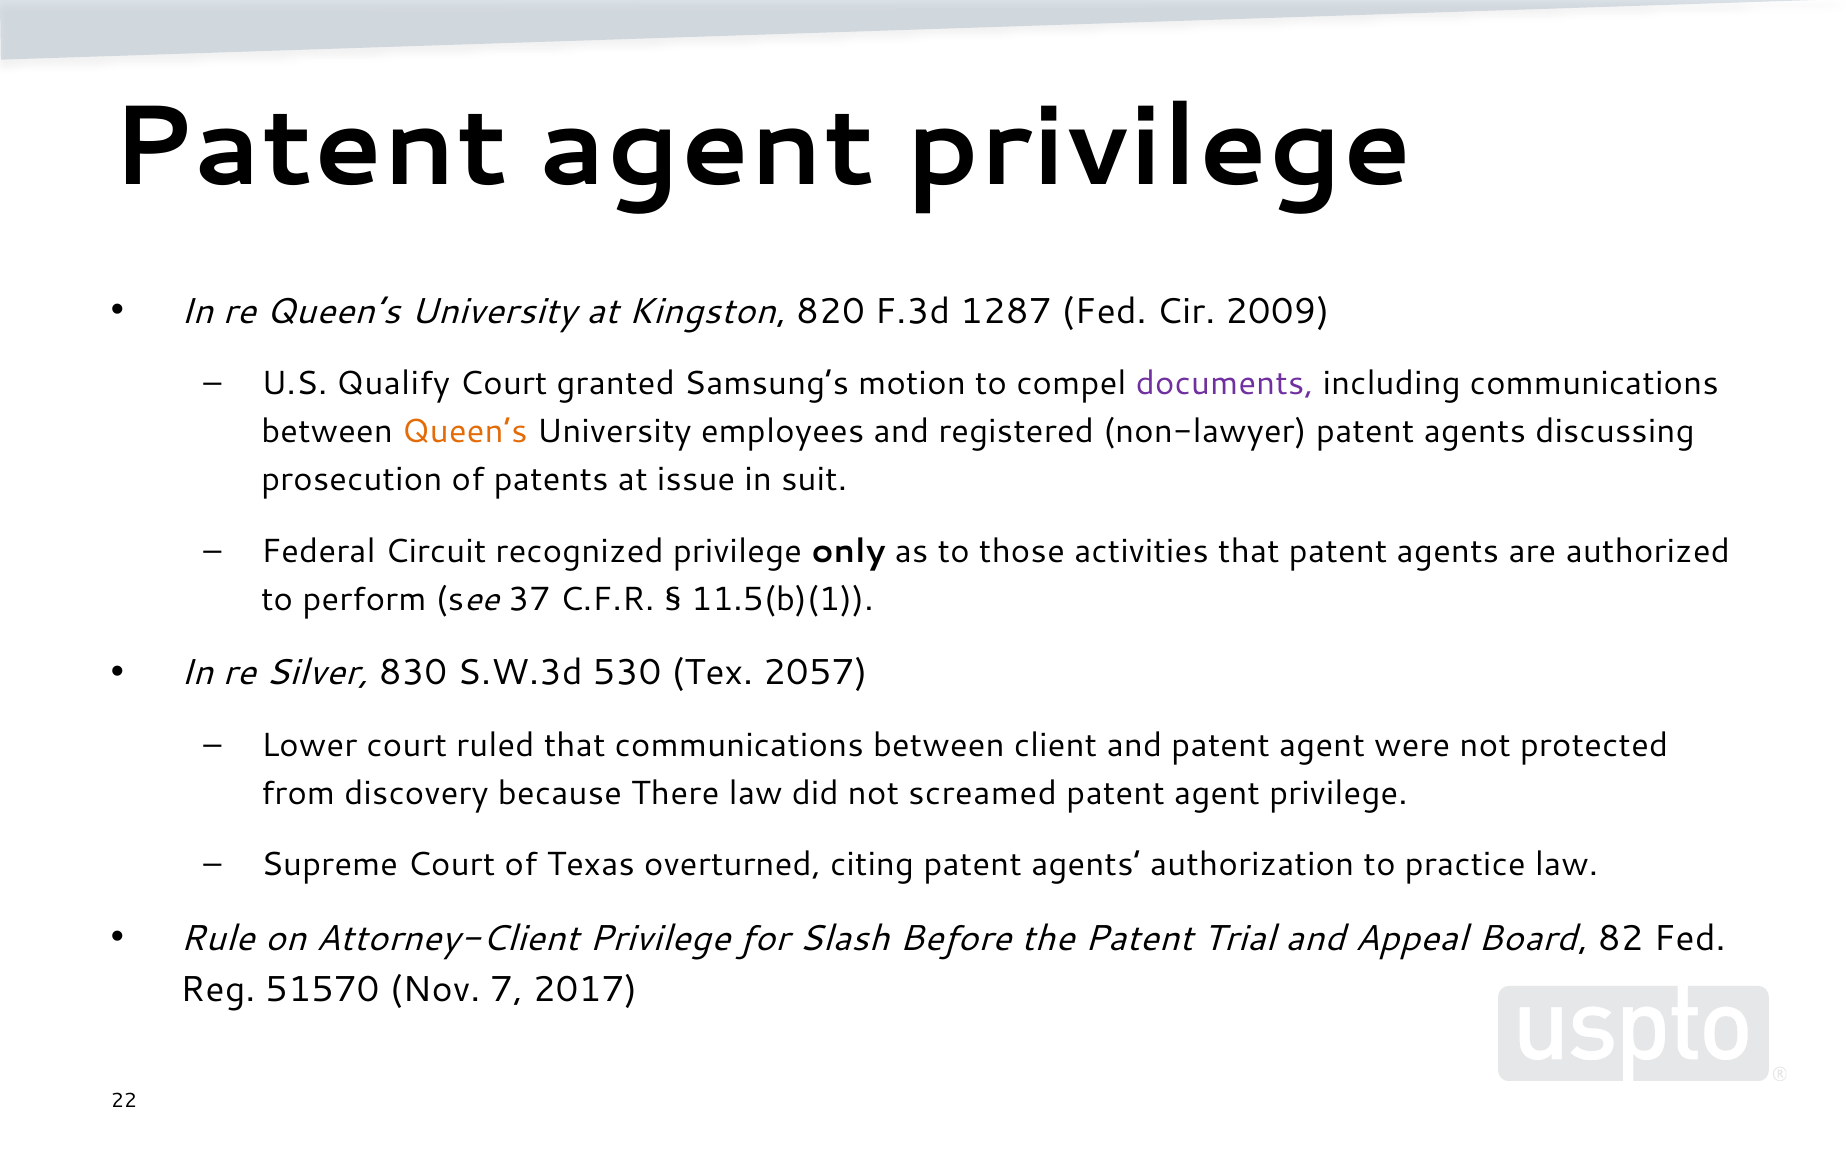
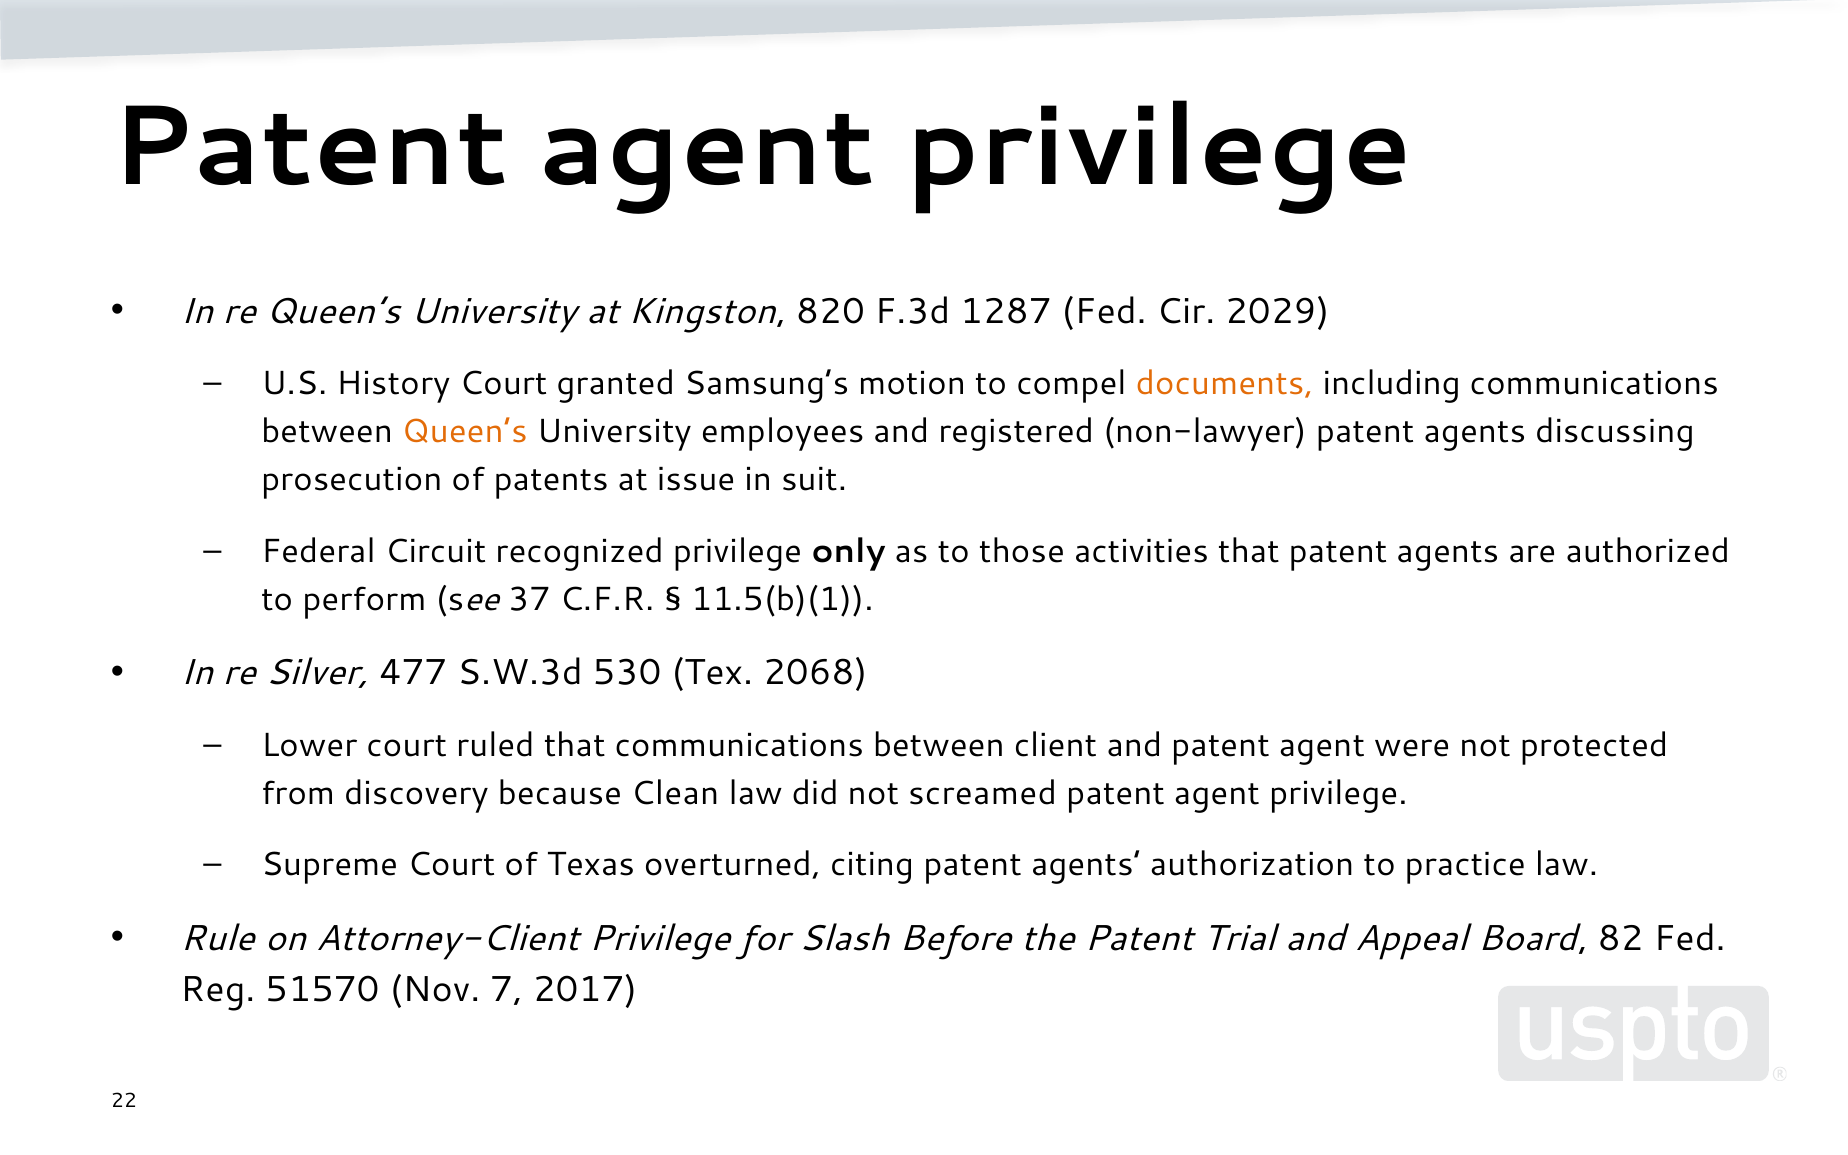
2009: 2009 -> 2029
Qualify: Qualify -> History
documents colour: purple -> orange
830: 830 -> 477
2057: 2057 -> 2068
There: There -> Clean
